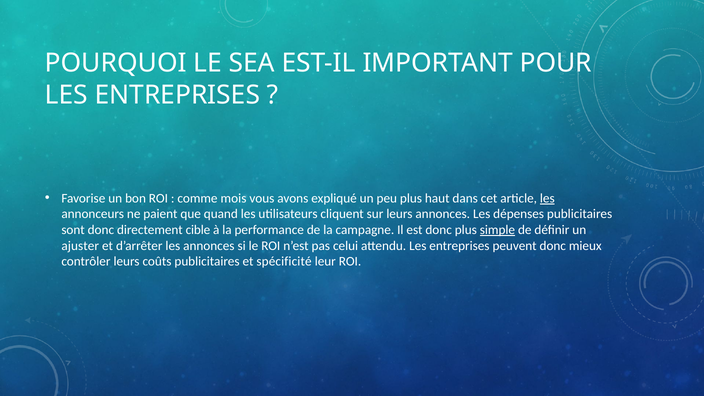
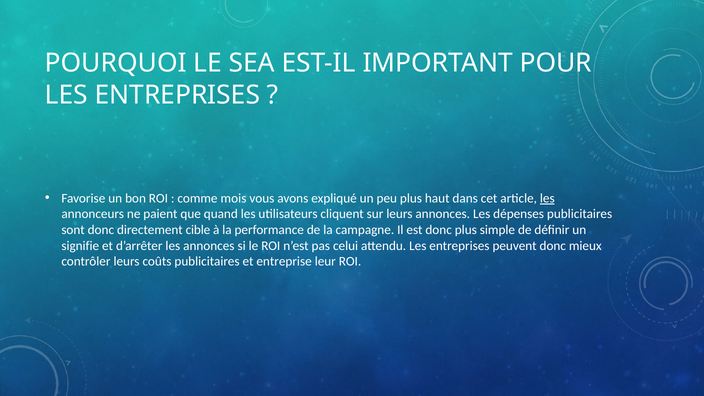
simple underline: present -> none
ajuster: ajuster -> signifie
spécificité: spécificité -> entreprise
